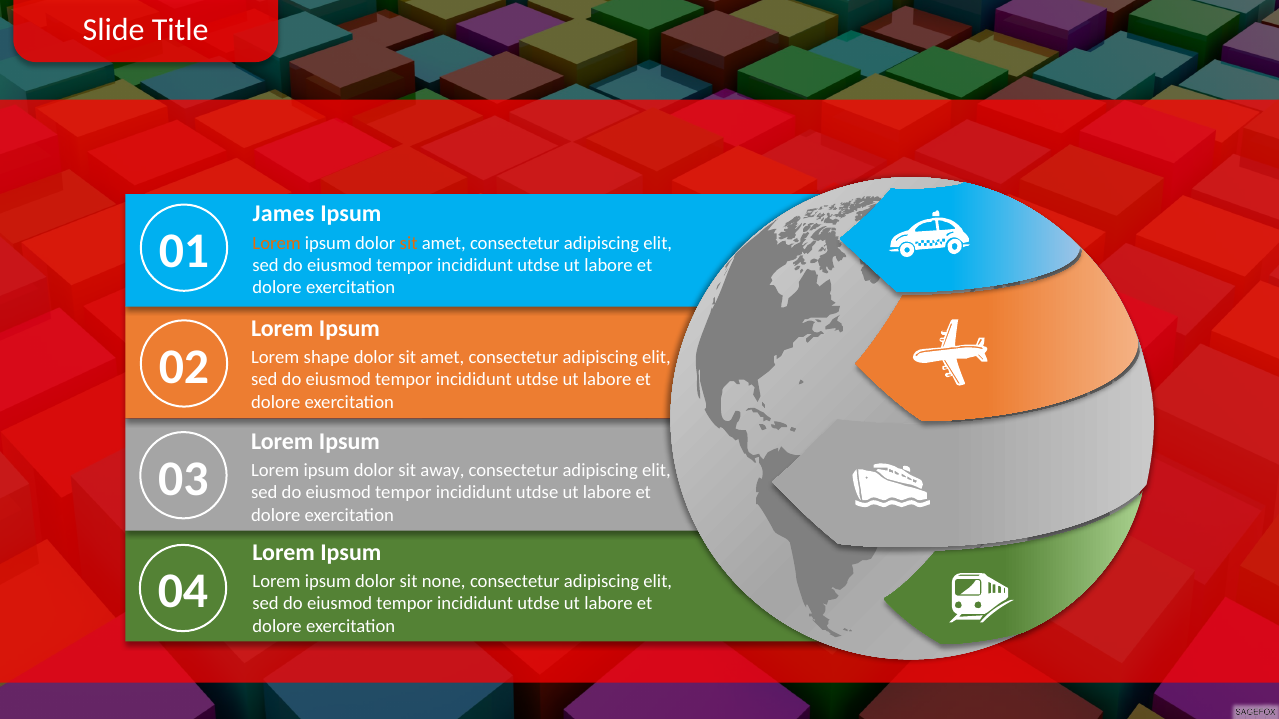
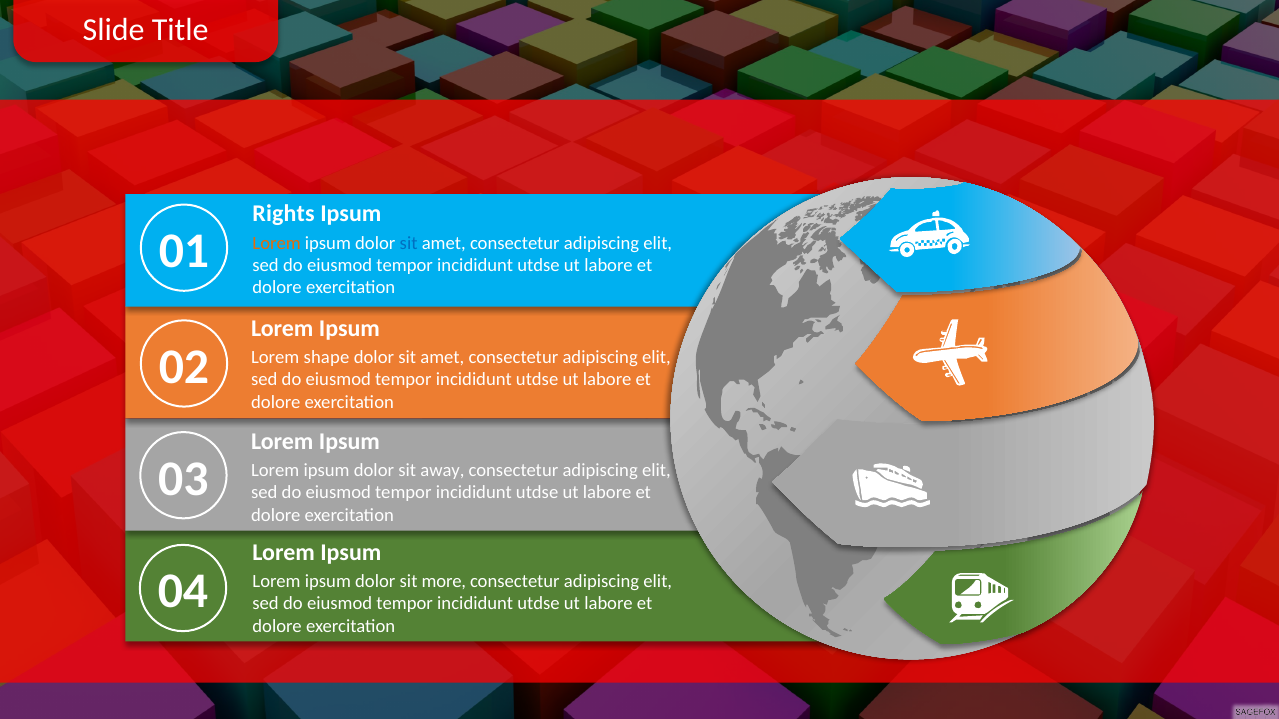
James: James -> Rights
sit at (409, 243) colour: orange -> blue
none: none -> more
